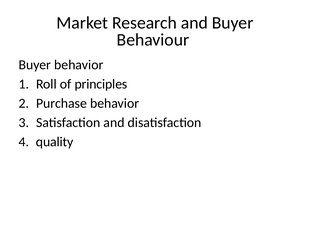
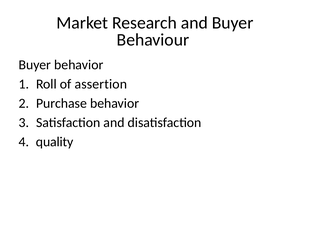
principles: principles -> assertion
